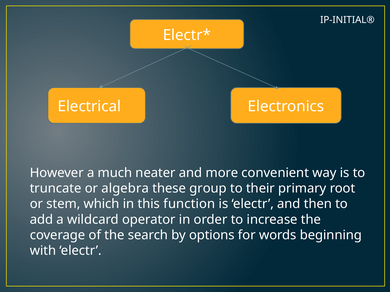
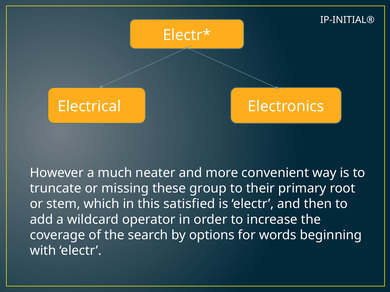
algebra: algebra -> missing
function: function -> satisfied
